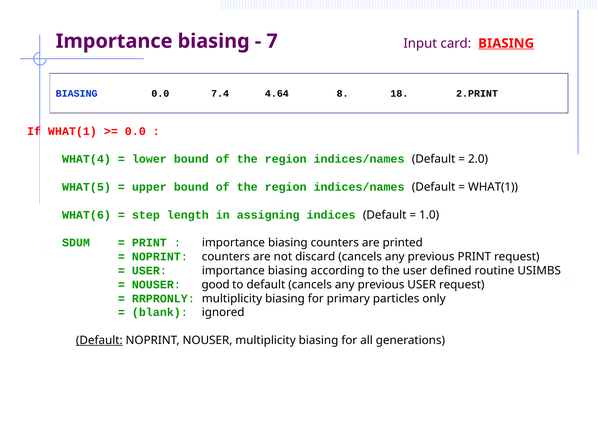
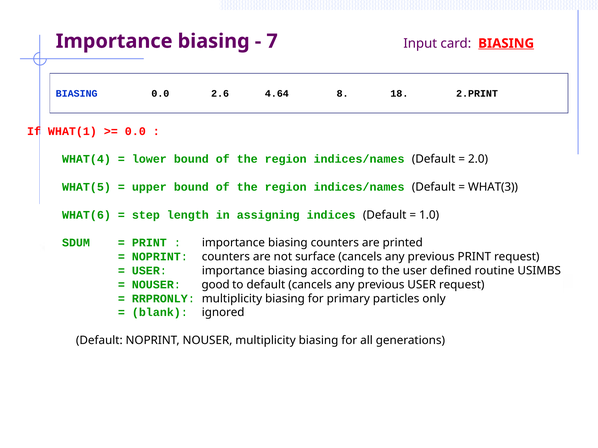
7.4: 7.4 -> 2.6
WHAT(1 at (493, 187): WHAT(1 -> WHAT(3
discard: discard -> surface
Default at (99, 341) underline: present -> none
